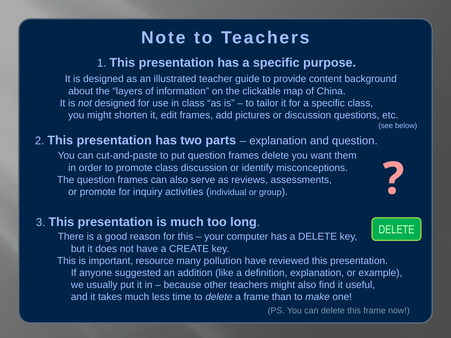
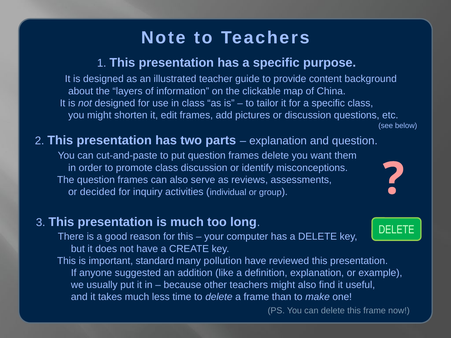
or promote: promote -> decided
resource: resource -> standard
